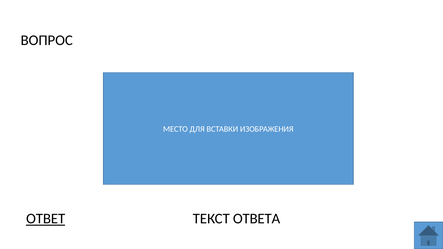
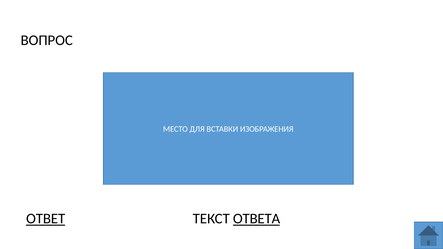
ОТВЕТА underline: none -> present
